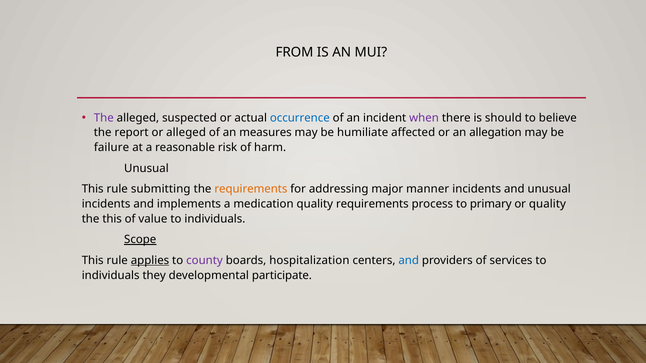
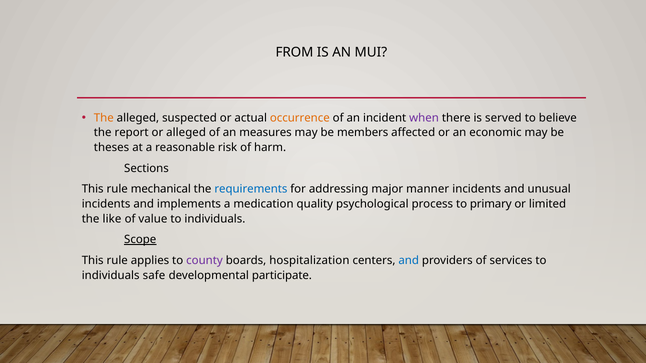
The at (104, 118) colour: purple -> orange
occurrence colour: blue -> orange
should: should -> served
humiliate: humiliate -> members
allegation: allegation -> economic
failure: failure -> theses
Unusual at (146, 168): Unusual -> Sections
submitting: submitting -> mechanical
requirements at (251, 189) colour: orange -> blue
quality requirements: requirements -> psychological
or quality: quality -> limited
the this: this -> like
applies underline: present -> none
they: they -> safe
